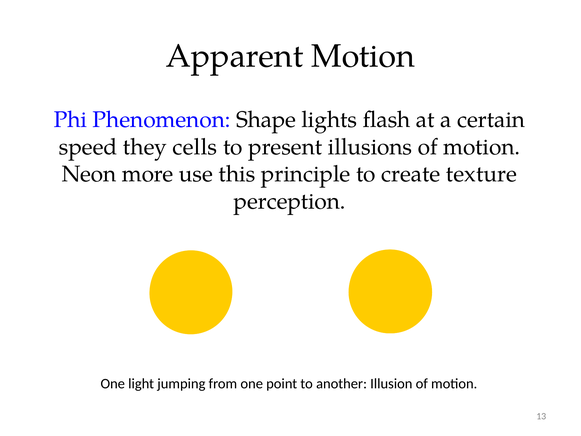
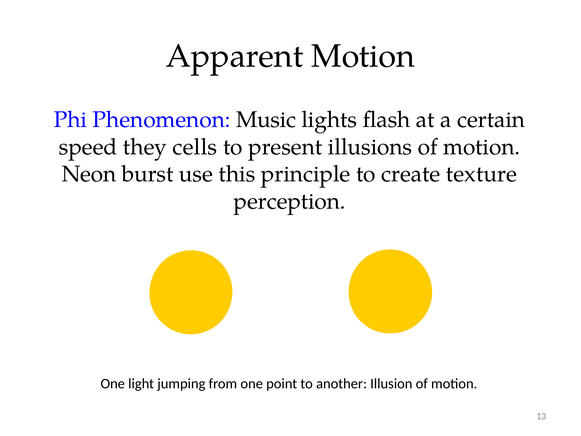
Shape: Shape -> Music
more: more -> burst
